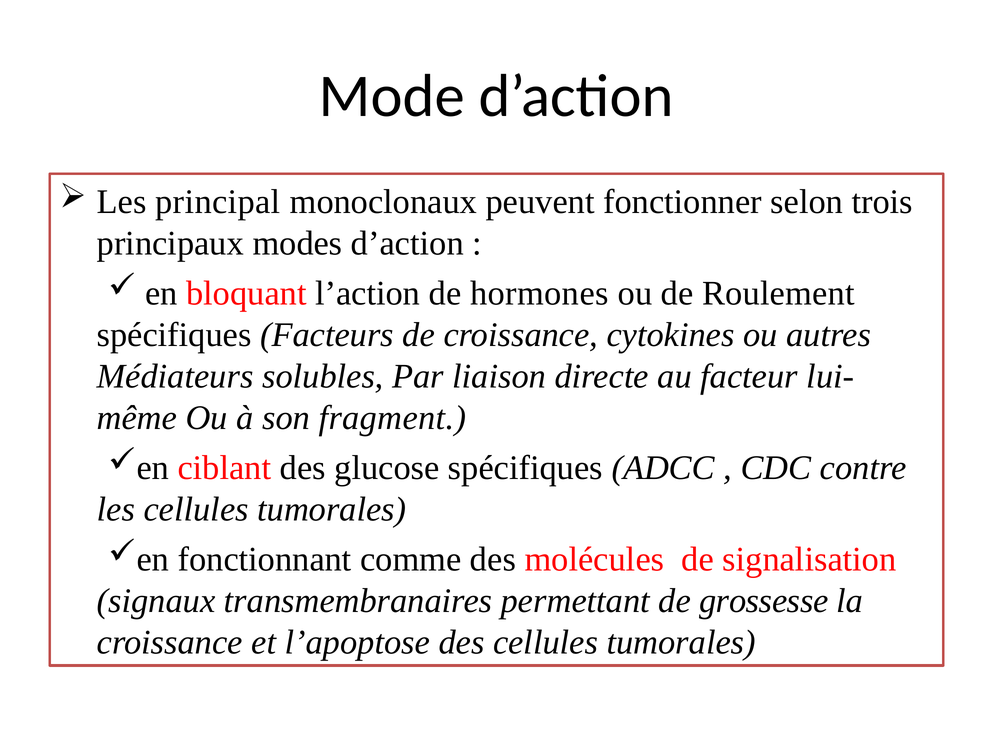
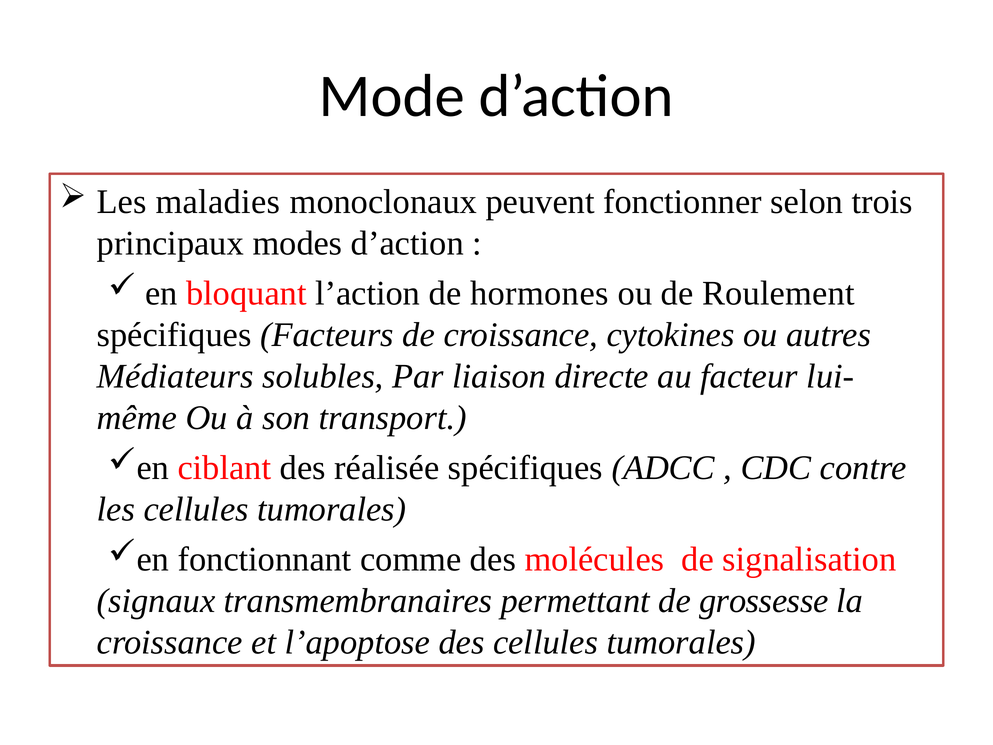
principal: principal -> maladies
fragment: fragment -> transport
glucose: glucose -> réalisée
